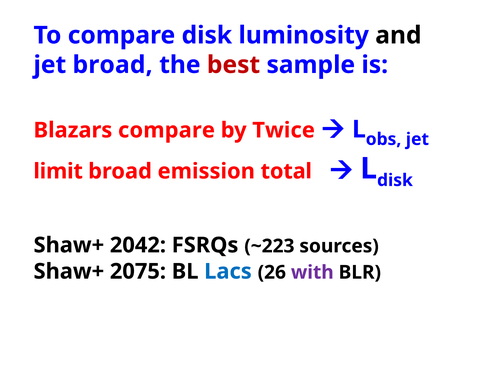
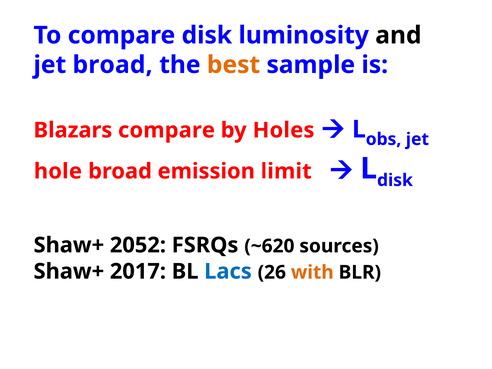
best colour: red -> orange
Twice: Twice -> Holes
limit: limit -> hole
total: total -> limit
2042: 2042 -> 2052
~223: ~223 -> ~620
2075: 2075 -> 2017
with colour: purple -> orange
